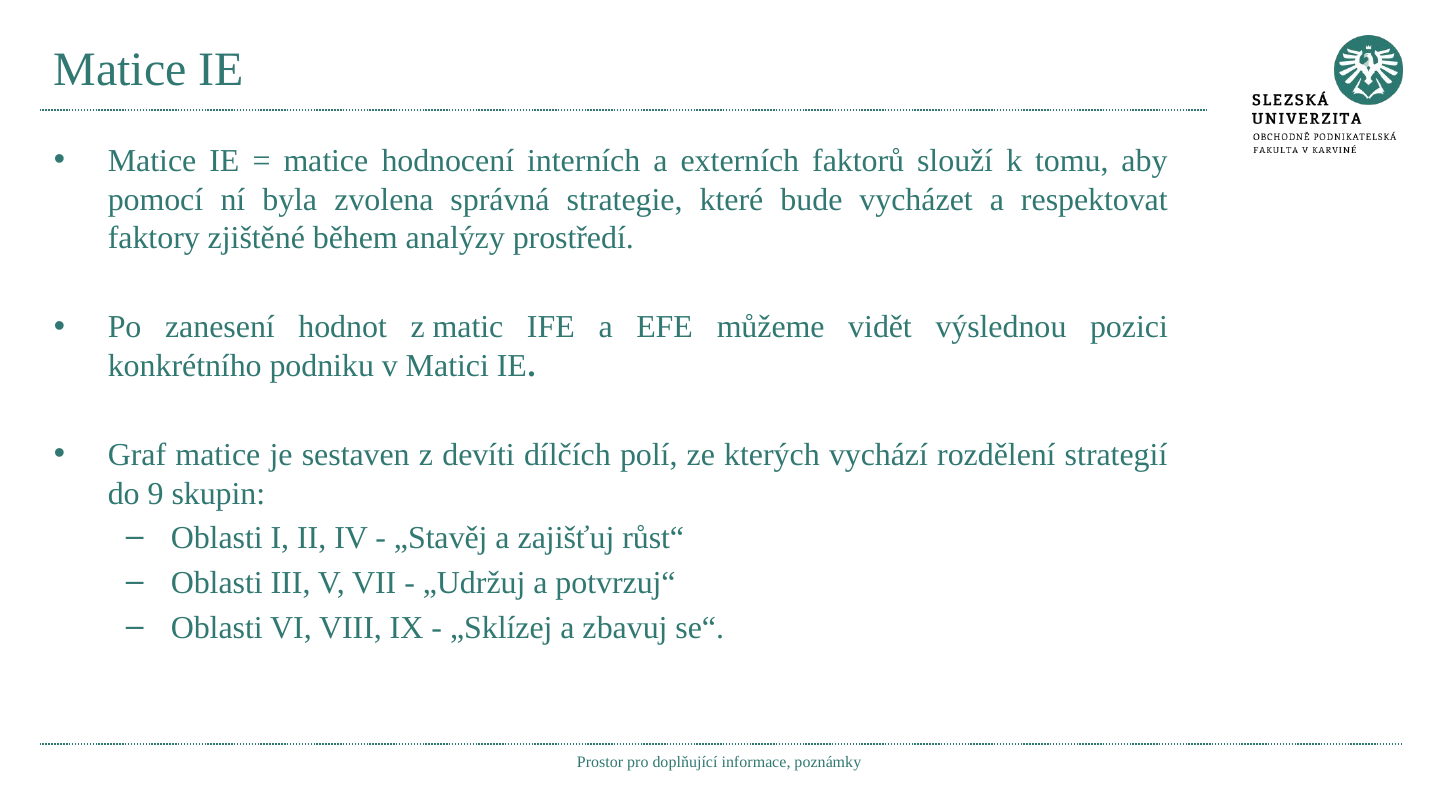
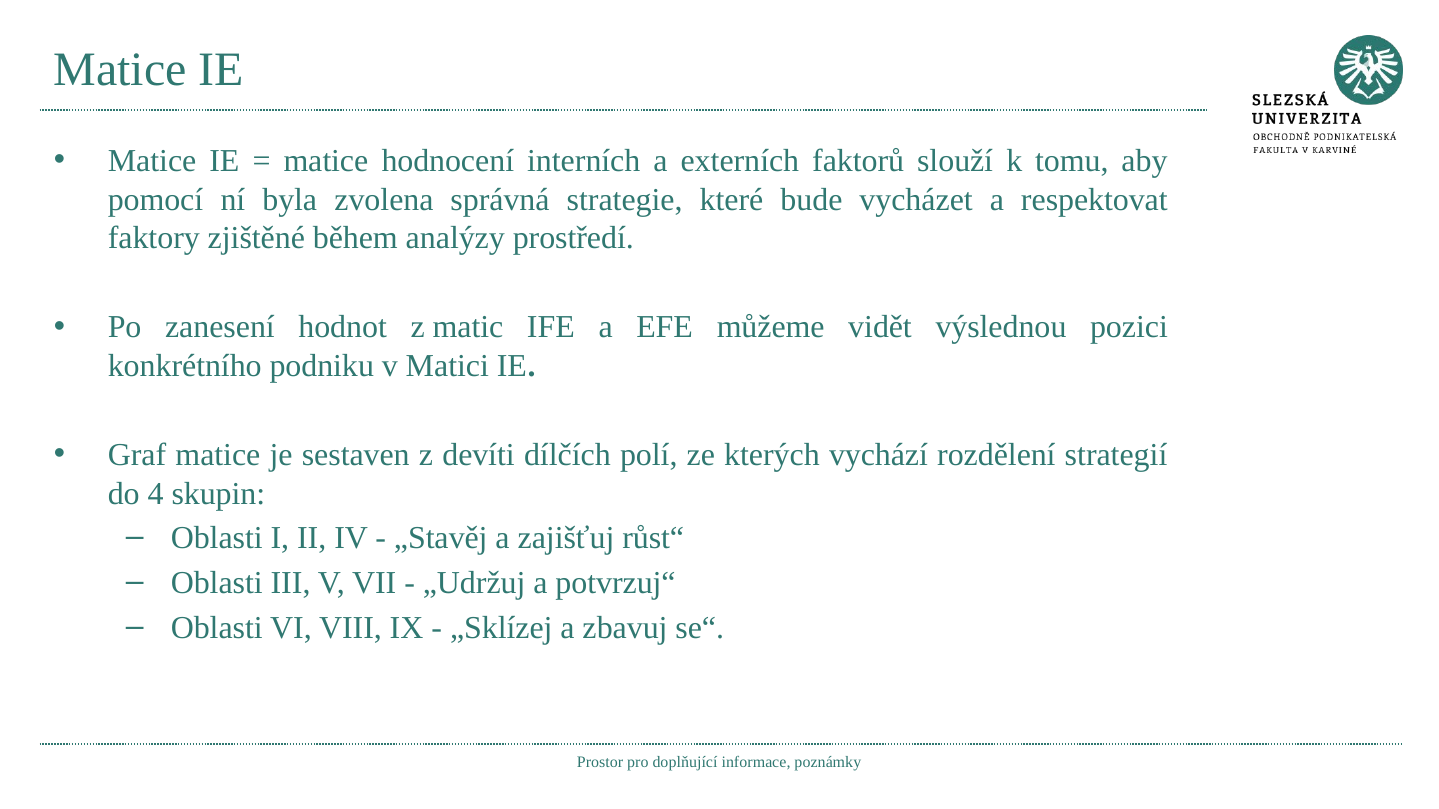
9: 9 -> 4
